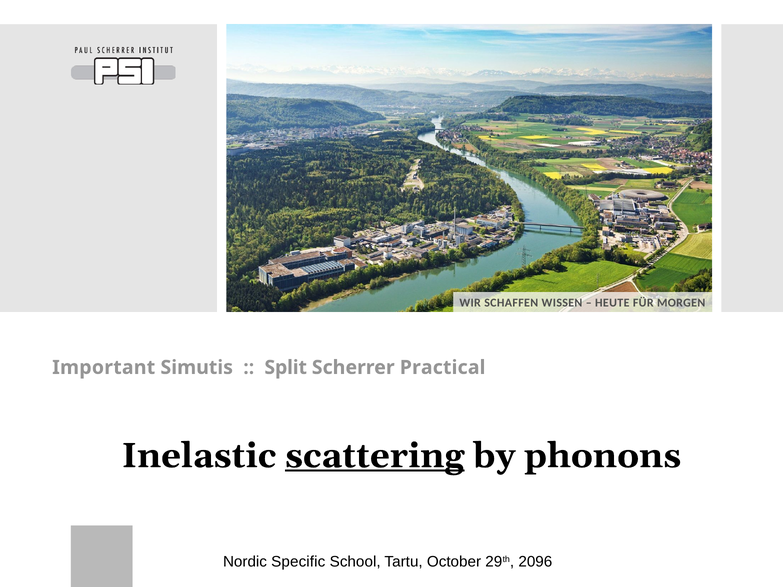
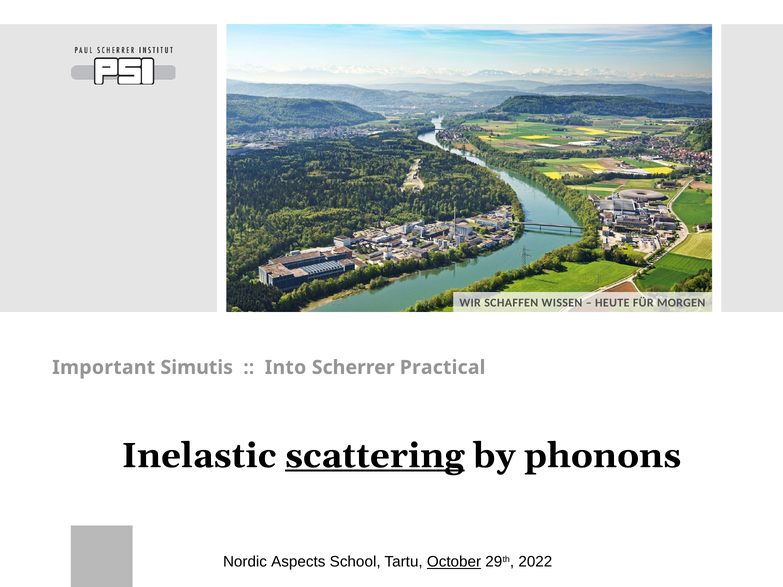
Split: Split -> Into
Specific: Specific -> Aspects
October underline: none -> present
2096: 2096 -> 2022
